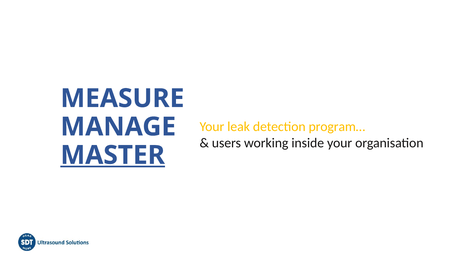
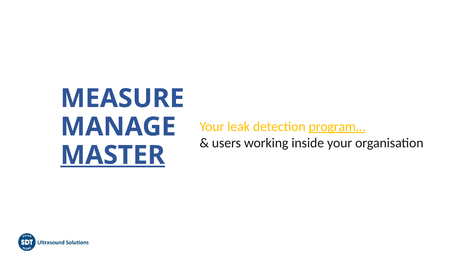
program… underline: none -> present
